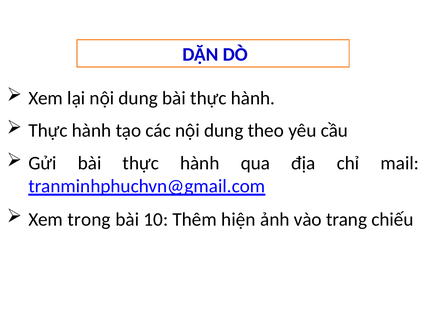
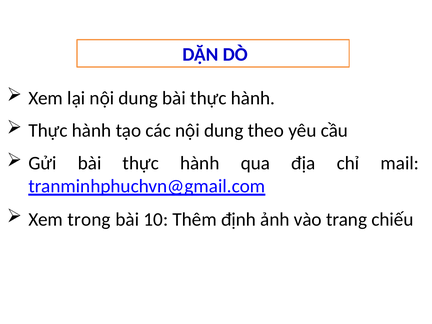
hiện: hiện -> định
